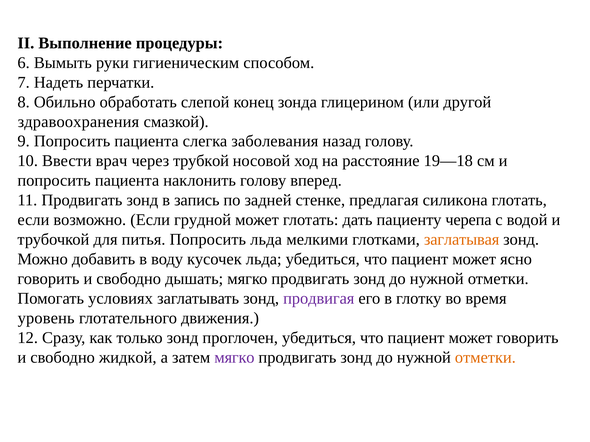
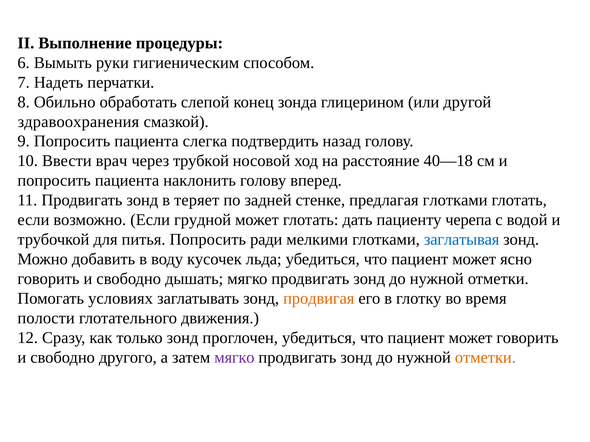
заболевания: заболевания -> подтвердить
19—18: 19—18 -> 40—18
запись: запись -> теряет
предлагая силикона: силикона -> глотками
Попросить льда: льда -> ради
заглатывая colour: orange -> blue
продвигая colour: purple -> orange
уровень: уровень -> полости
жидкой: жидкой -> другого
